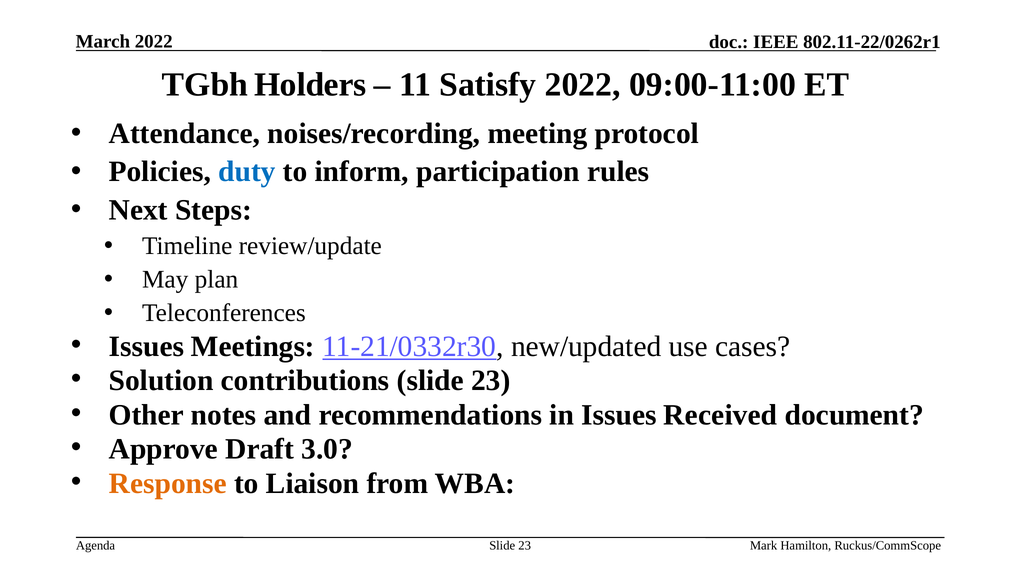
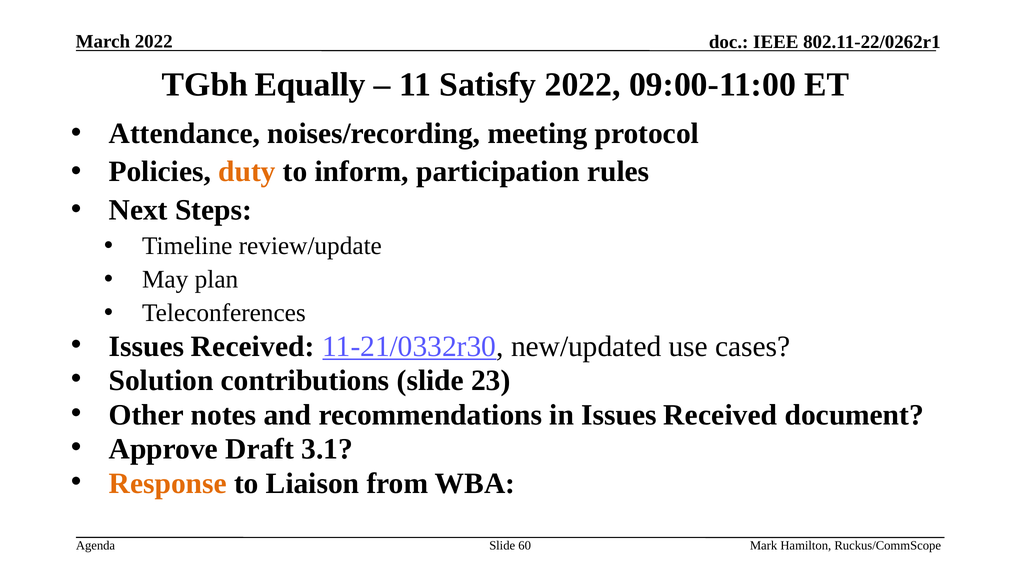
Holders: Holders -> Equally
duty colour: blue -> orange
Meetings at (253, 347): Meetings -> Received
3.0: 3.0 -> 3.1
23 at (525, 546): 23 -> 60
